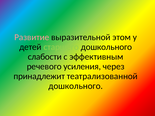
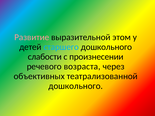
старшего colour: light green -> light blue
эффективным: эффективным -> произнесении
усиления: усиления -> возраста
принадлежит: принадлежит -> объективных
